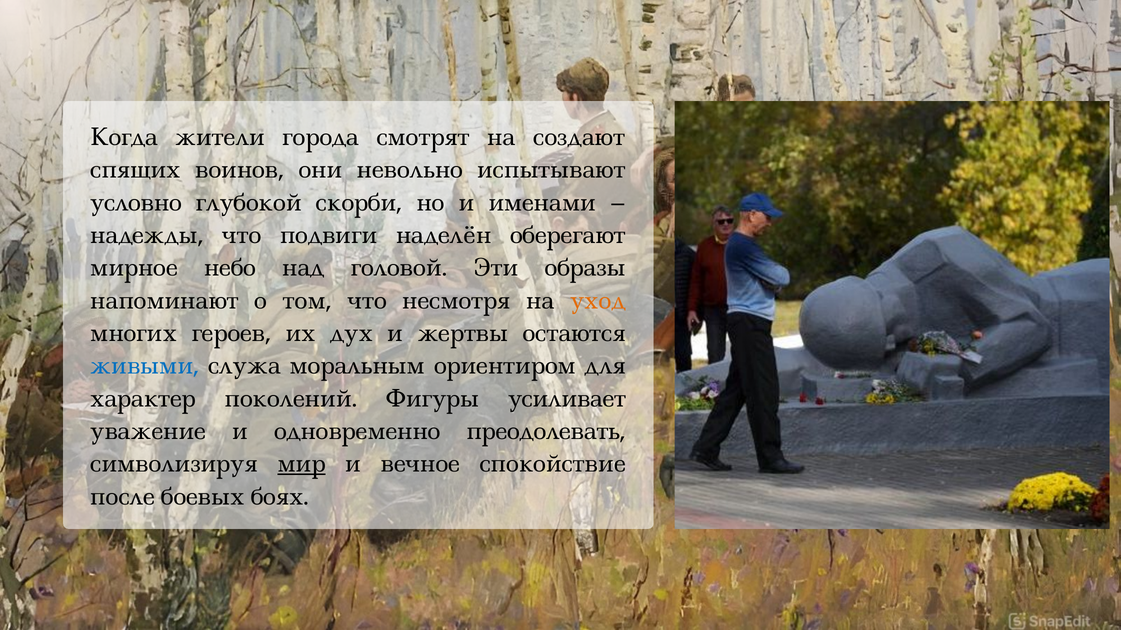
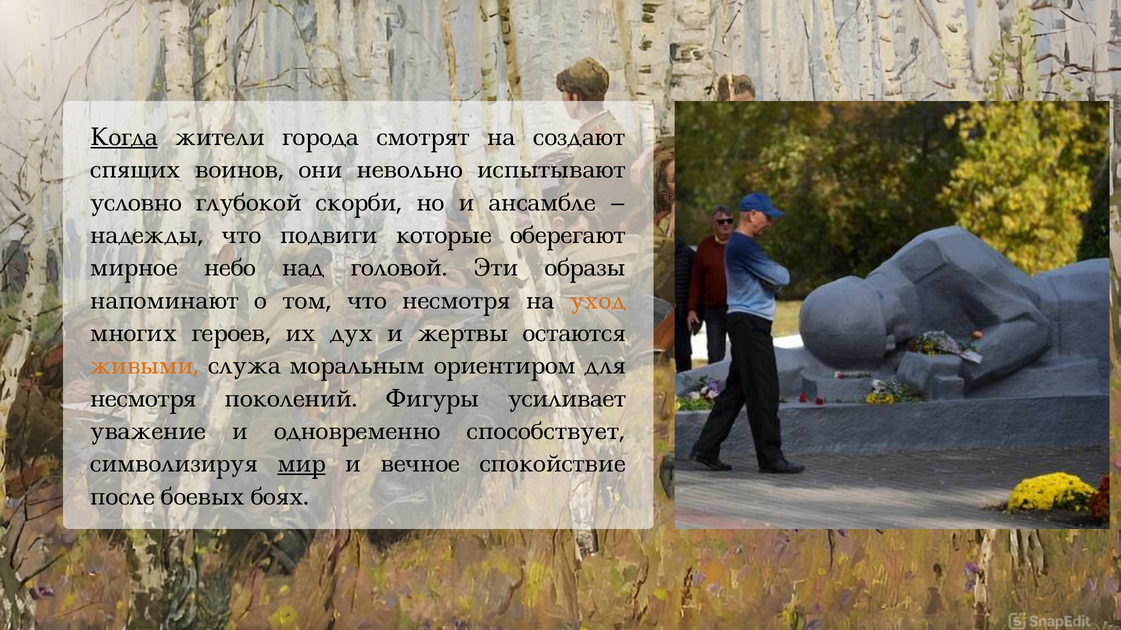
Когда underline: none -> present
именами: именами -> ансамбле
наделён: наделён -> которые
живыми colour: blue -> orange
характер at (143, 399): характер -> несмотря
преодолевать: преодолевать -> способствует
